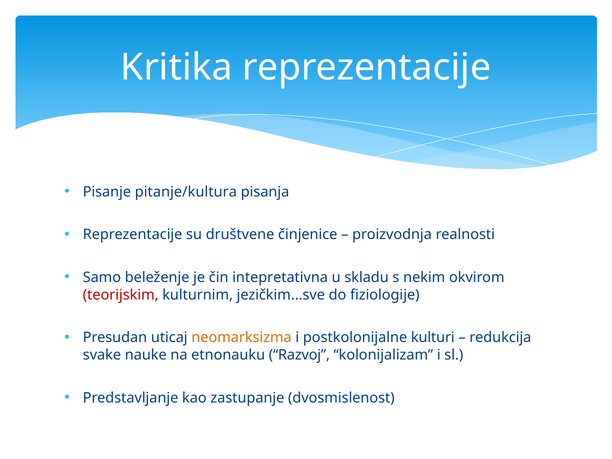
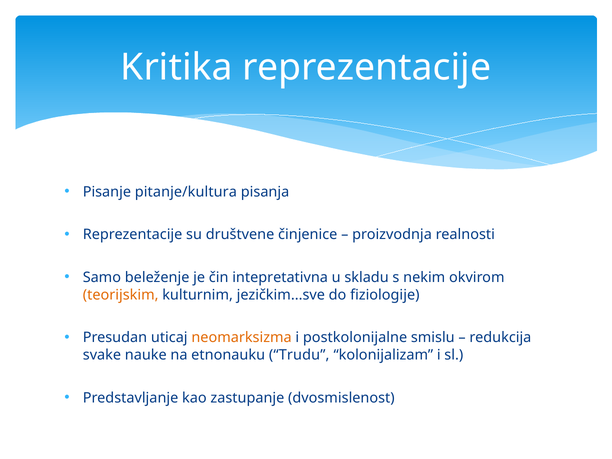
teorijskim colour: red -> orange
kulturi: kulturi -> smislu
Razvoj: Razvoj -> Trudu
